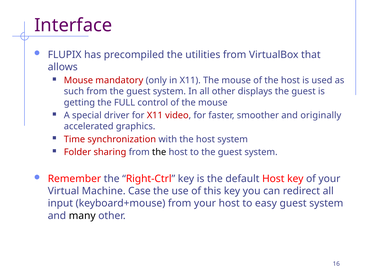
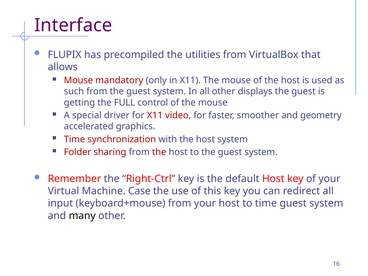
originally: originally -> geometry
the at (159, 152) colour: black -> red
to easy: easy -> time
